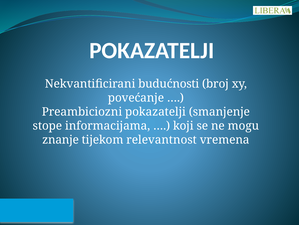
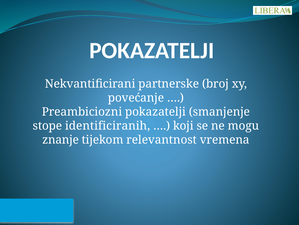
budućnosti: budućnosti -> partnerske
informacijama: informacijama -> identificiranih
